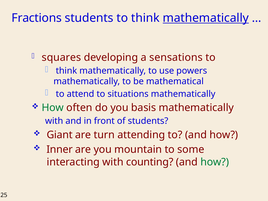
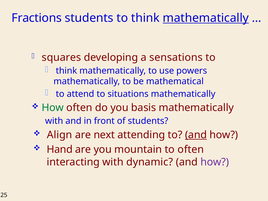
Giant: Giant -> Align
turn: turn -> next
and at (196, 135) underline: none -> present
Inner: Inner -> Hand
to some: some -> often
counting: counting -> dynamic
how at (215, 162) colour: green -> purple
